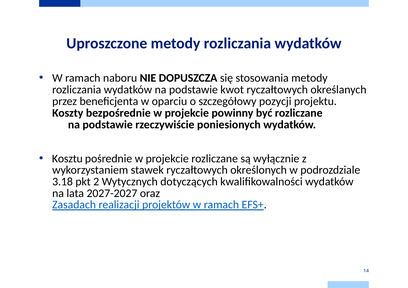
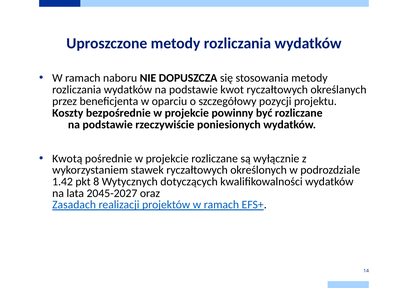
Kosztu: Kosztu -> Kwotą
3.18: 3.18 -> 1.42
2: 2 -> 8
2027-2027: 2027-2027 -> 2045-2027
